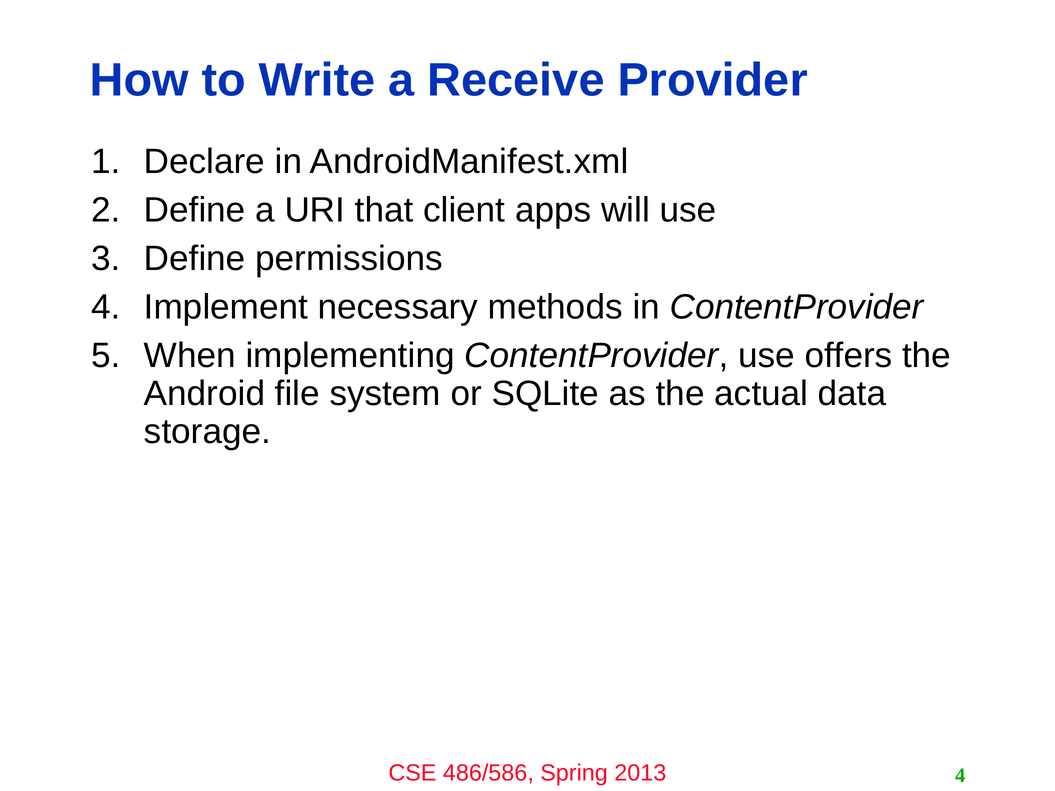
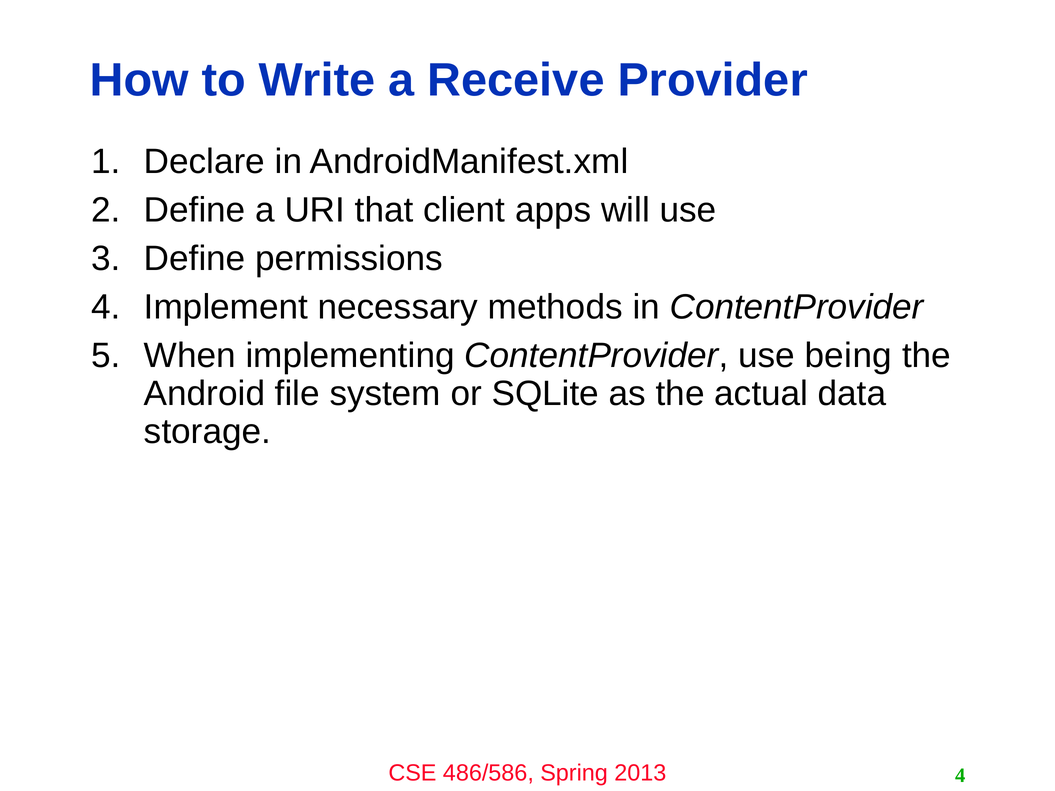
offers: offers -> being
